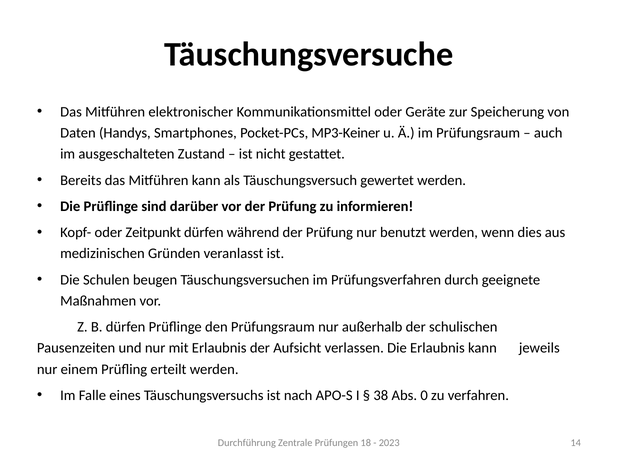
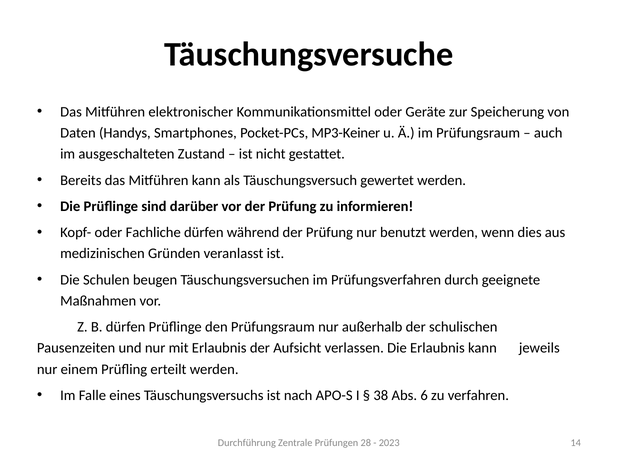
Zeitpunkt: Zeitpunkt -> Fachliche
0: 0 -> 6
18: 18 -> 28
